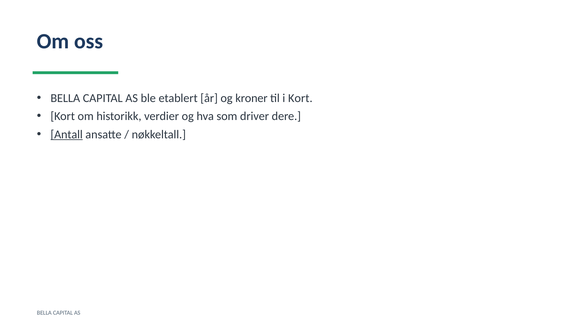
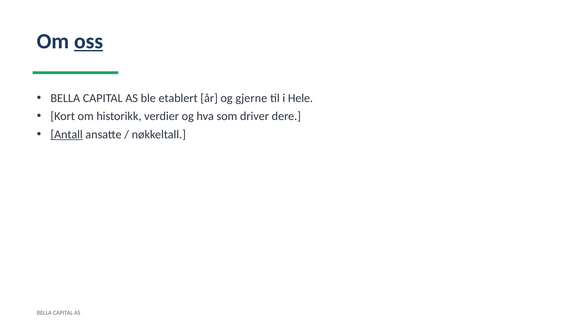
oss underline: none -> present
kroner: kroner -> gjerne
i Kort: Kort -> Hele
